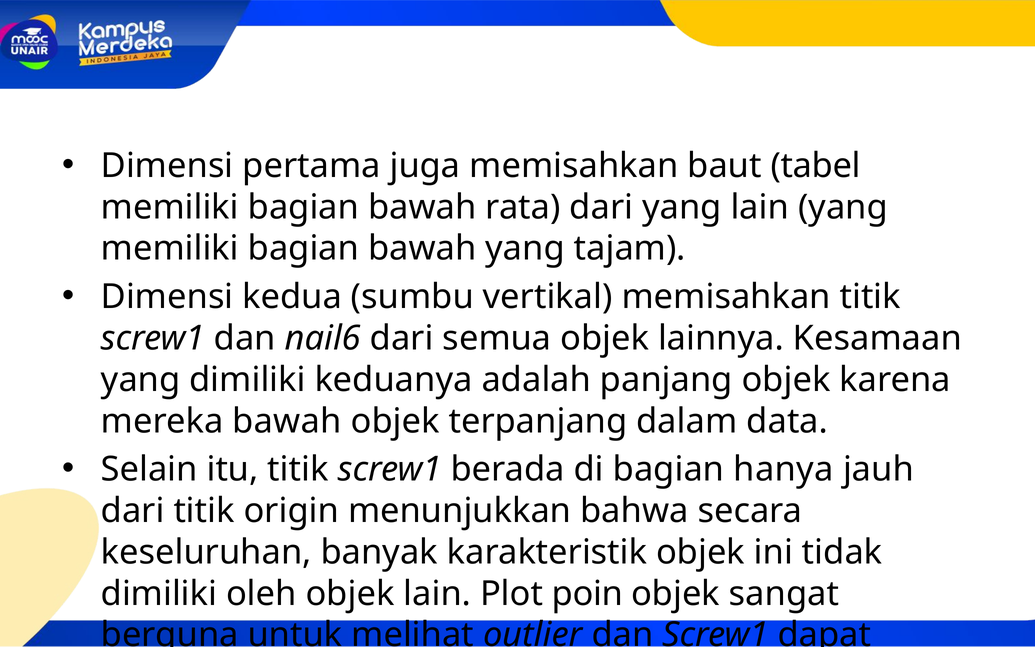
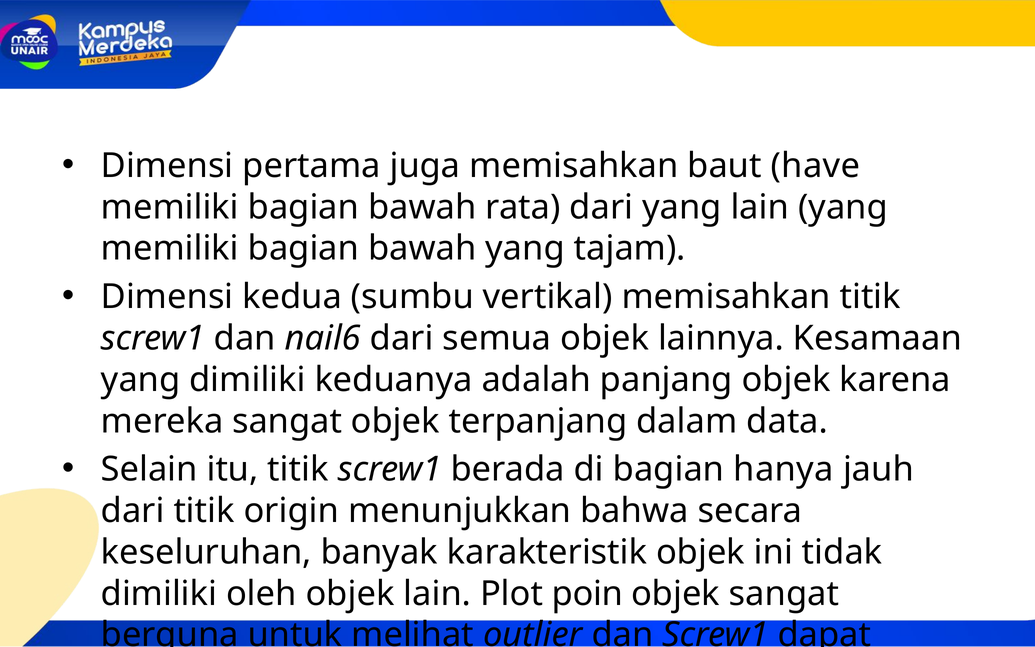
tabel: tabel -> have
mereka bawah: bawah -> sangat
